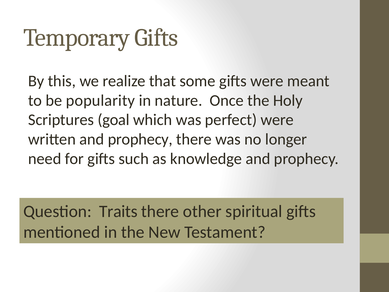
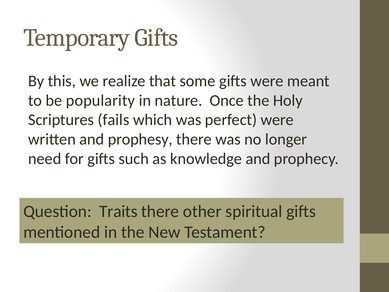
goal: goal -> fails
written and prophecy: prophecy -> prophesy
